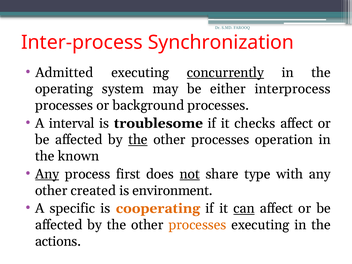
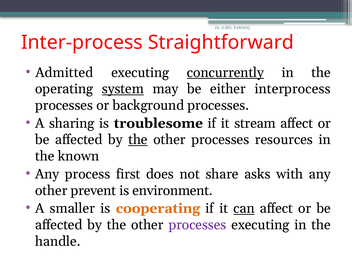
Synchronization: Synchronization -> Straightforward
system underline: none -> present
interval: interval -> sharing
checks: checks -> stream
operation: operation -> resources
Any at (47, 174) underline: present -> none
not underline: present -> none
type: type -> asks
created: created -> prevent
specific: specific -> smaller
processes at (197, 225) colour: orange -> purple
actions: actions -> handle
